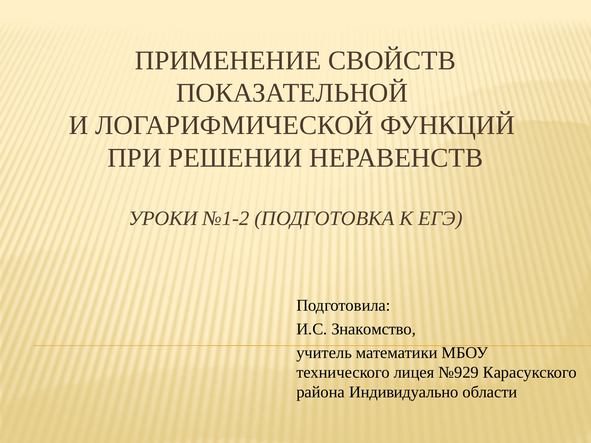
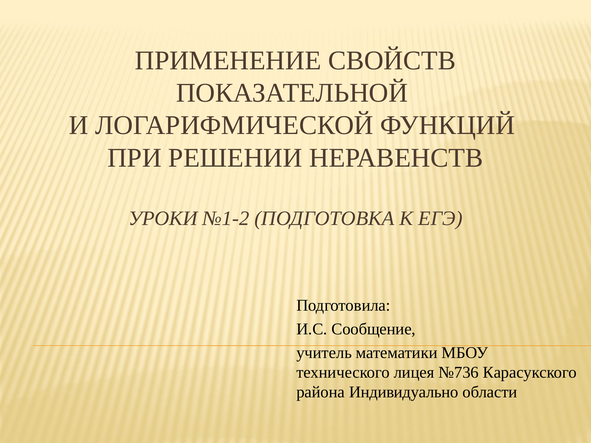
Знакомство: Знакомство -> Сообщение
№929: №929 -> №736
